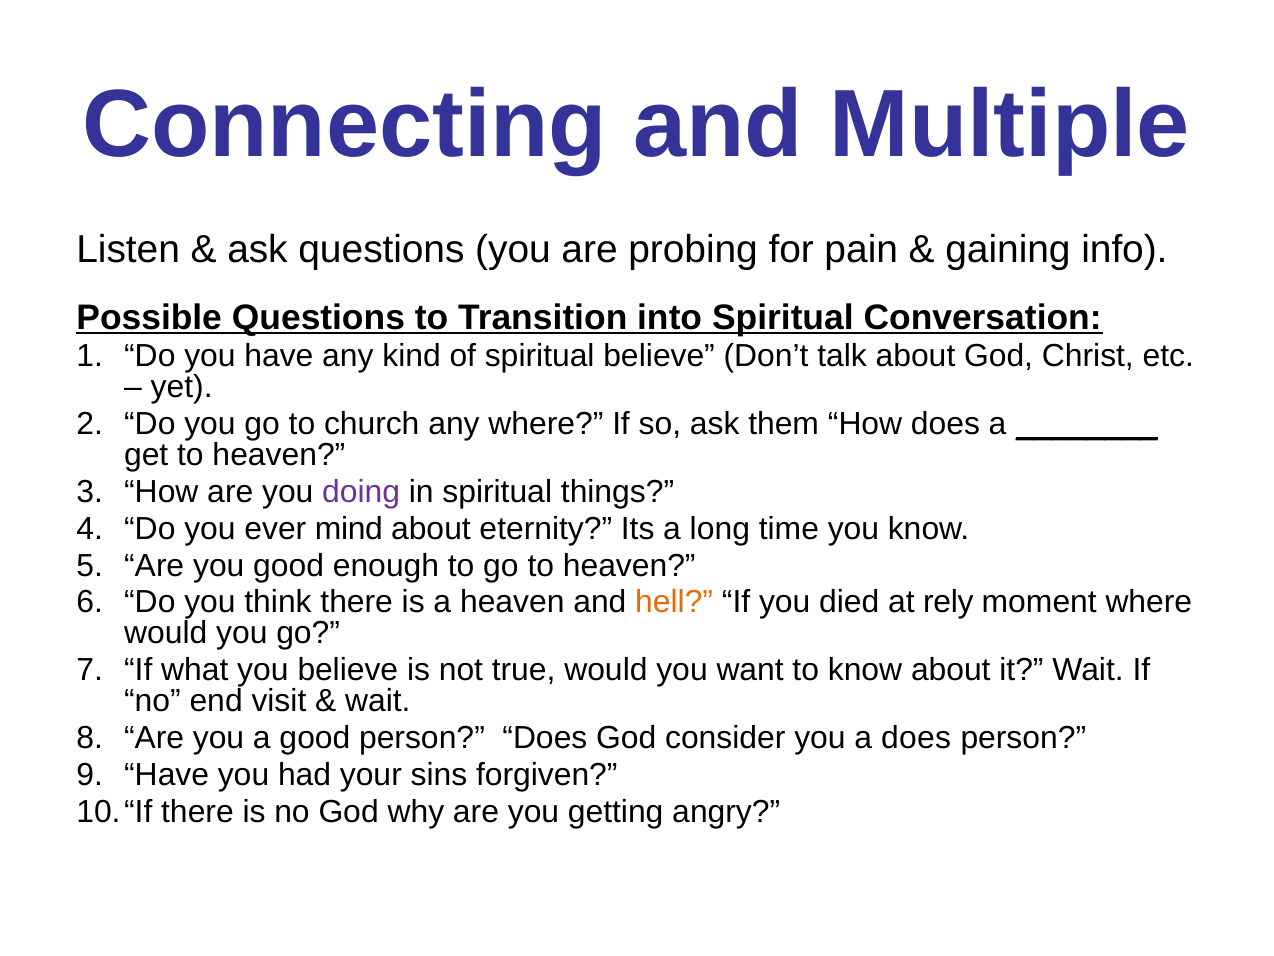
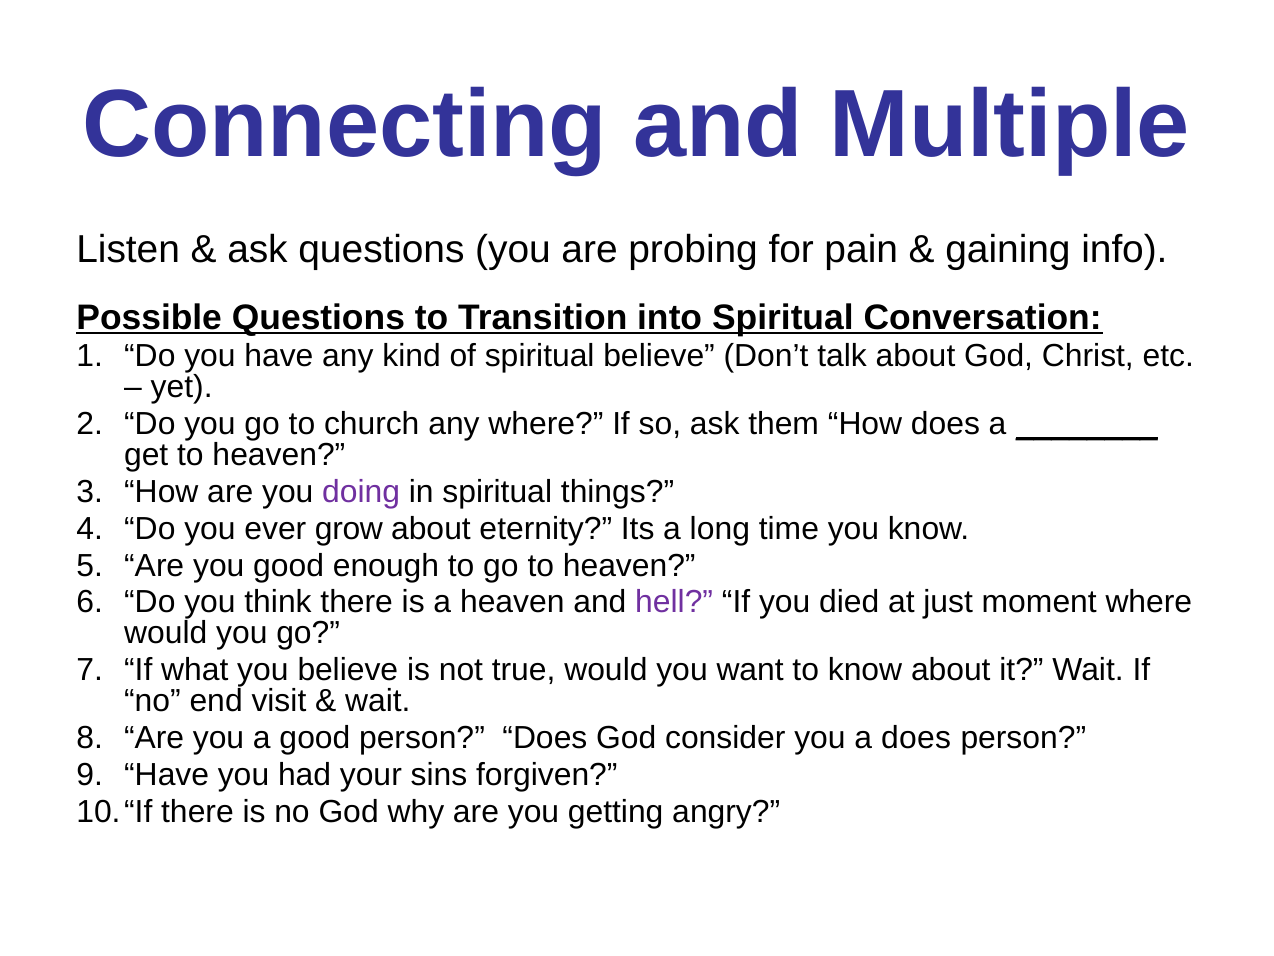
mind: mind -> grow
hell colour: orange -> purple
rely: rely -> just
